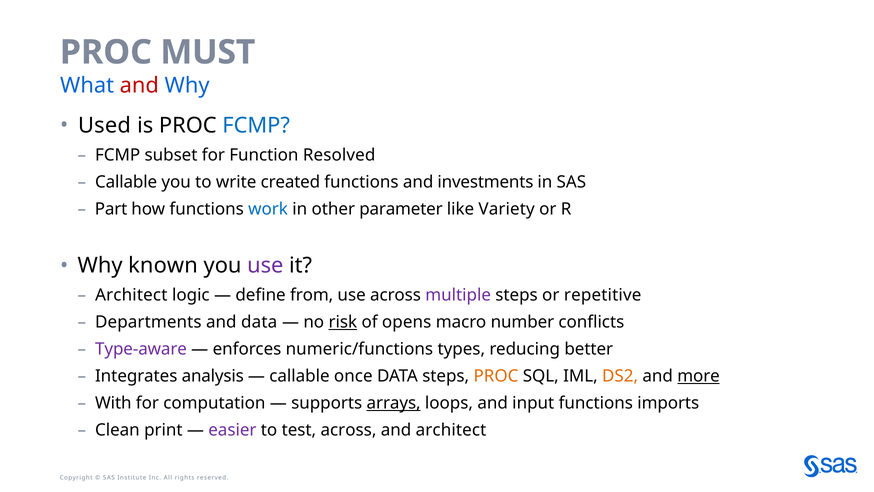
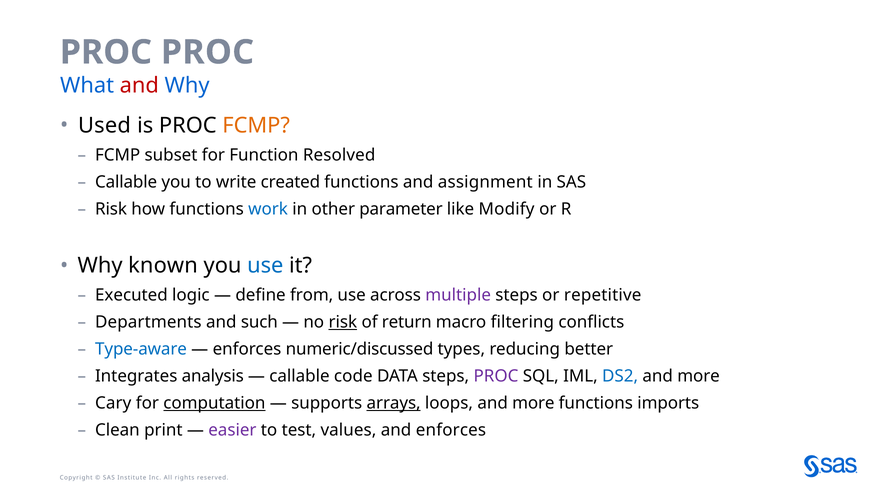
PROC MUST: MUST -> PROC
FCMP at (256, 125) colour: blue -> orange
investments: investments -> assignment
Part at (111, 209): Part -> Risk
Variety: Variety -> Modify
use at (265, 265) colour: purple -> blue
Architect at (131, 295): Architect -> Executed
and data: data -> such
opens: opens -> return
number: number -> filtering
Type-aware colour: purple -> blue
numeric/functions: numeric/functions -> numeric/discussed
once: once -> code
PROC at (496, 376) colour: orange -> purple
DS2 colour: orange -> blue
more at (699, 376) underline: present -> none
With: With -> Cary
computation underline: none -> present
loops and input: input -> more
test across: across -> values
and architect: architect -> enforces
